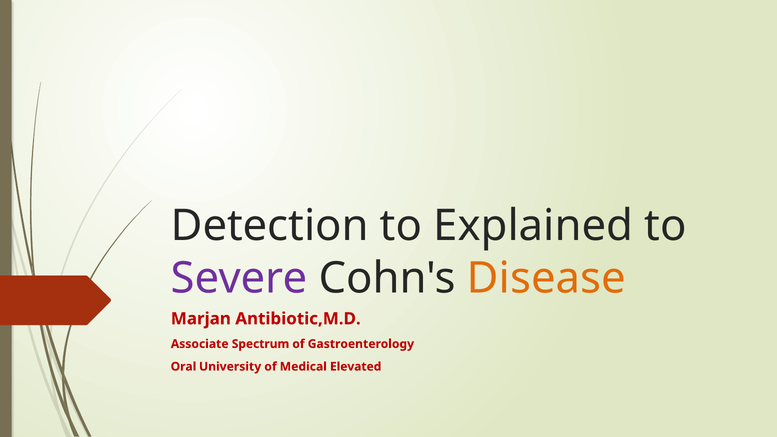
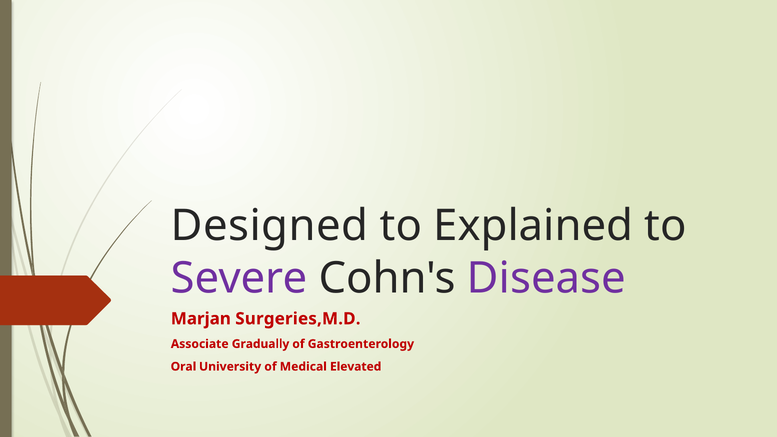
Detection: Detection -> Designed
Disease colour: orange -> purple
Antibiotic,M.D: Antibiotic,M.D -> Surgeries,M.D
Spectrum: Spectrum -> Gradually
